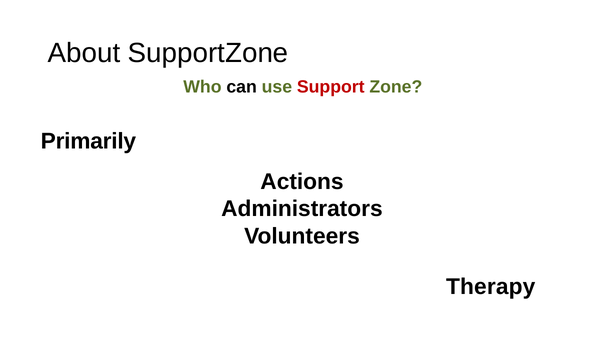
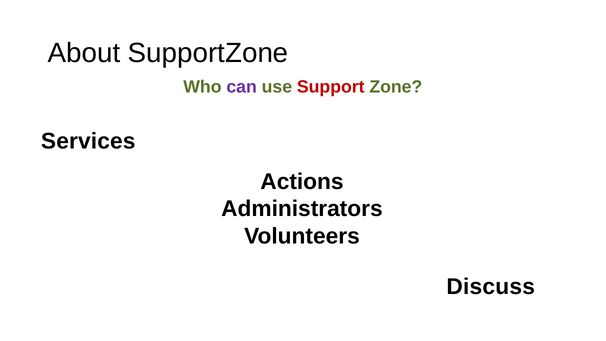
can colour: black -> purple
Primarily: Primarily -> Services
Therapy: Therapy -> Discuss
